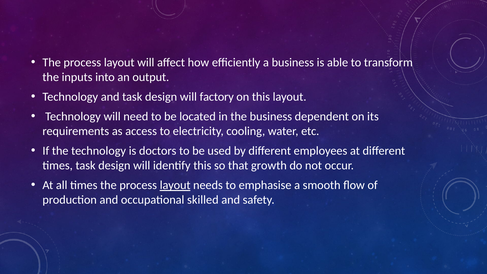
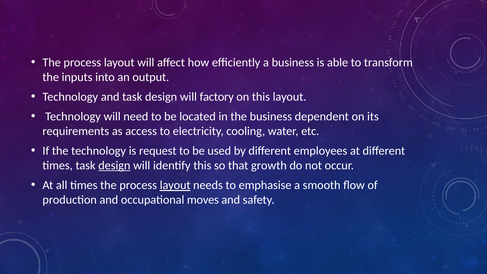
doctors: doctors -> request
design at (114, 166) underline: none -> present
skilled: skilled -> moves
